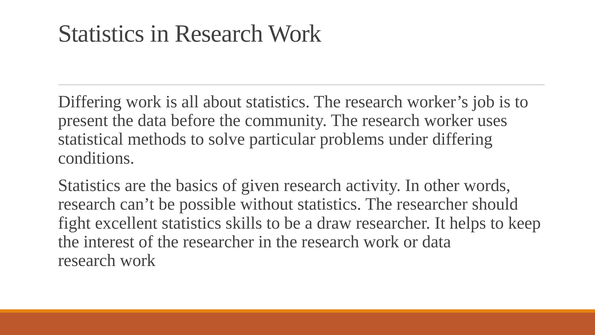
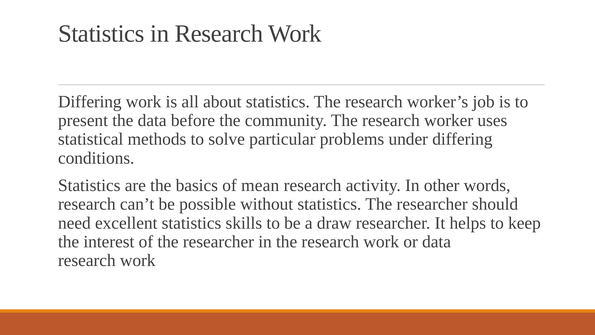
given: given -> mean
fight: fight -> need
